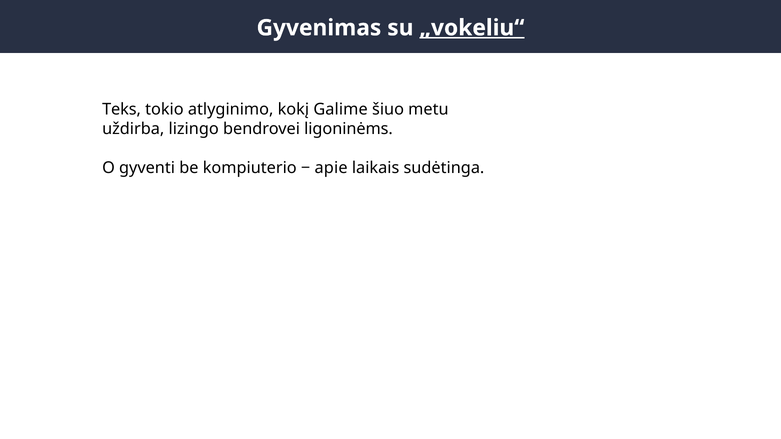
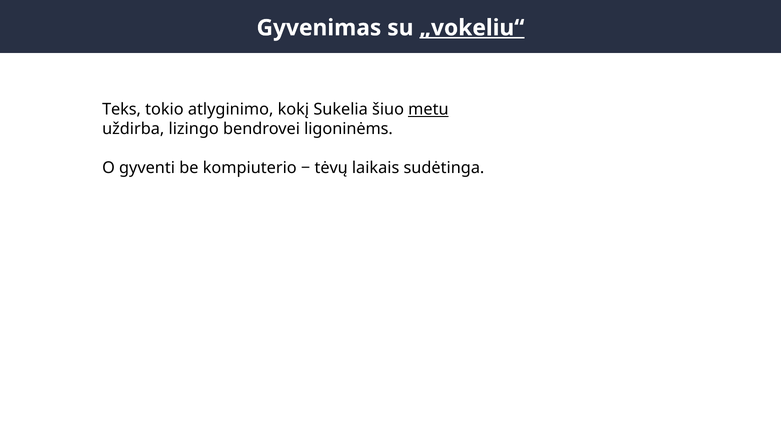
Galime: Galime -> Sukelia
metu underline: none -> present
apie: apie -> tėvų
